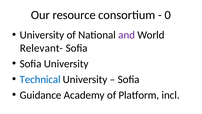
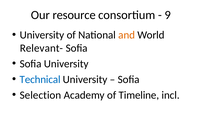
0: 0 -> 9
and colour: purple -> orange
Guidance: Guidance -> Selection
Platform: Platform -> Timeline
